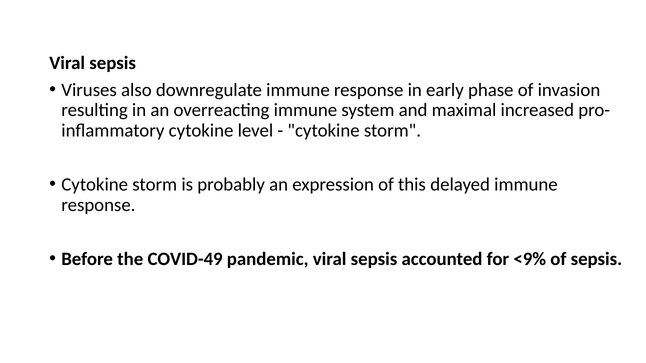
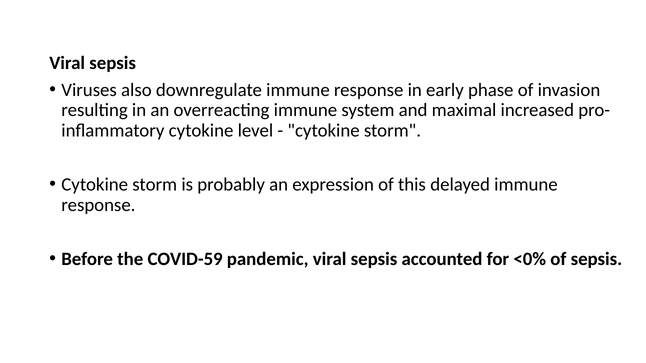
COVID-49: COVID-49 -> COVID-59
<9%: <9% -> <0%
